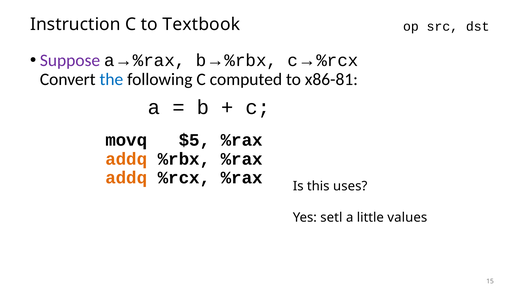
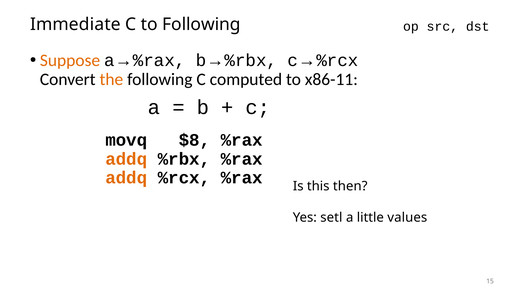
Instruction: Instruction -> Immediate
to Textbook: Textbook -> Following
Suppose colour: purple -> orange
the colour: blue -> orange
x86-81: x86-81 -> x86-11
$5: $5 -> $8
uses: uses -> then
